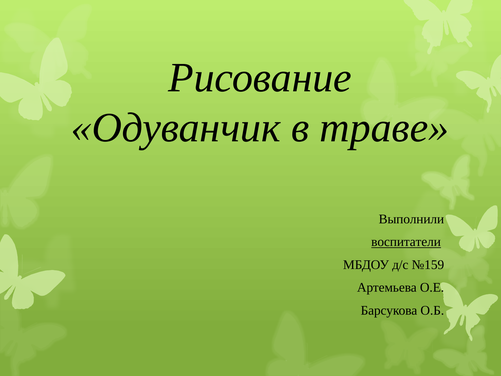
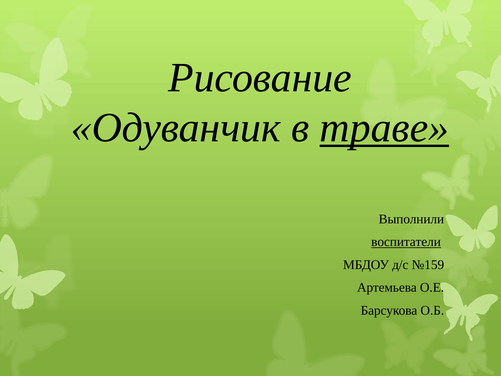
траве underline: none -> present
